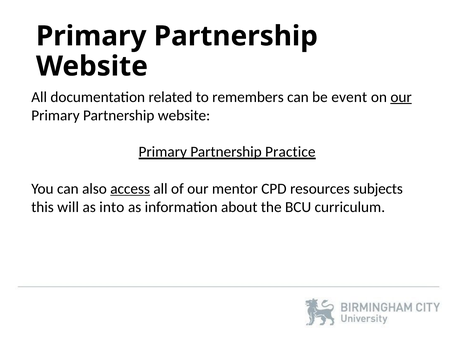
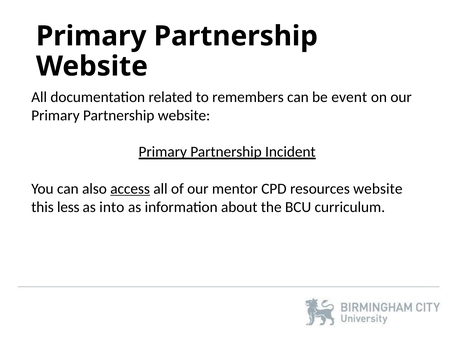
our at (401, 97) underline: present -> none
Practice: Practice -> Incident
resources subjects: subjects -> website
will: will -> less
